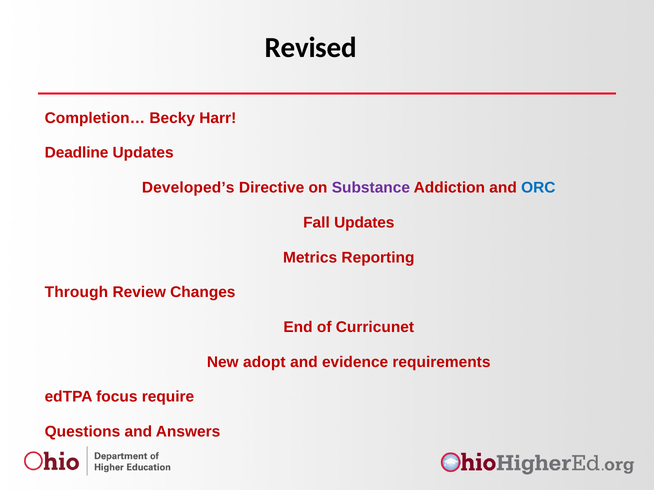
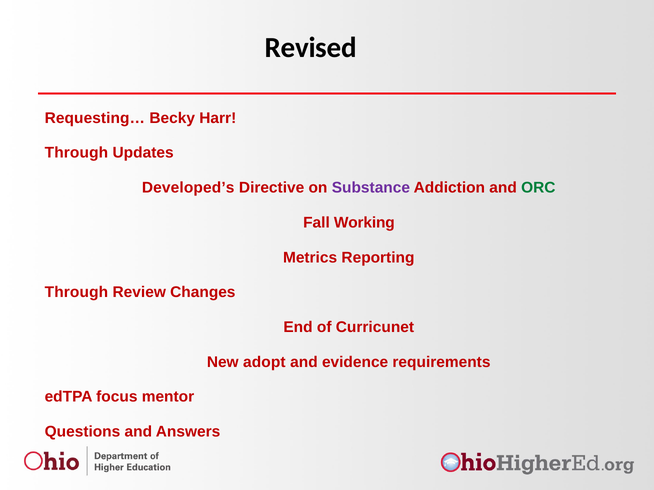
Completion…: Completion… -> Requesting…
Deadline at (77, 153): Deadline -> Through
ORC colour: blue -> green
Fall Updates: Updates -> Working
require: require -> mentor
